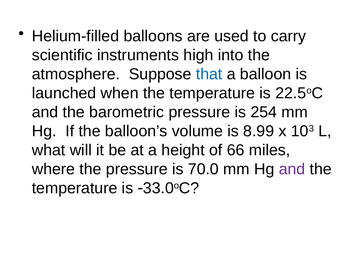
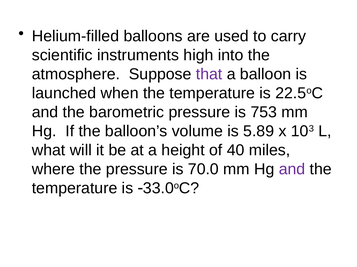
that colour: blue -> purple
254: 254 -> 753
8.99: 8.99 -> 5.89
66: 66 -> 40
